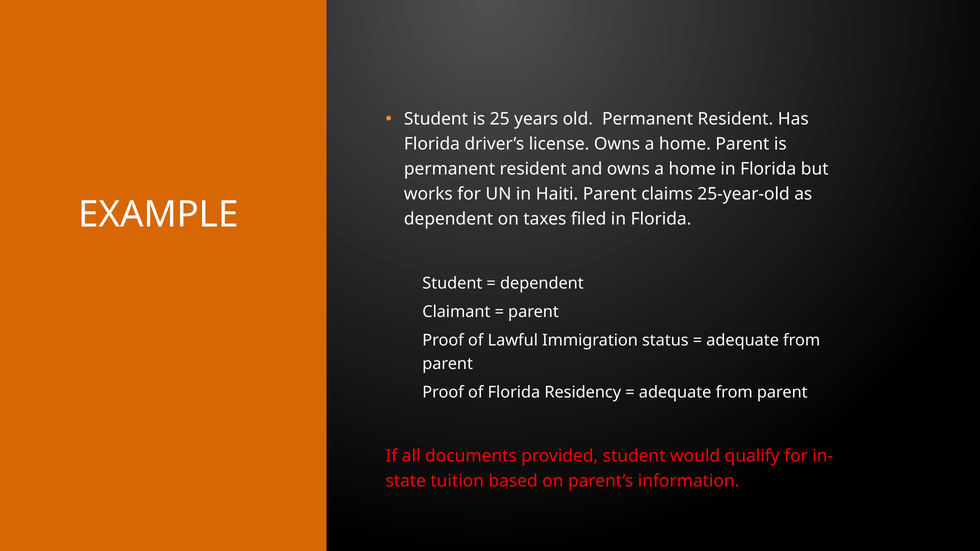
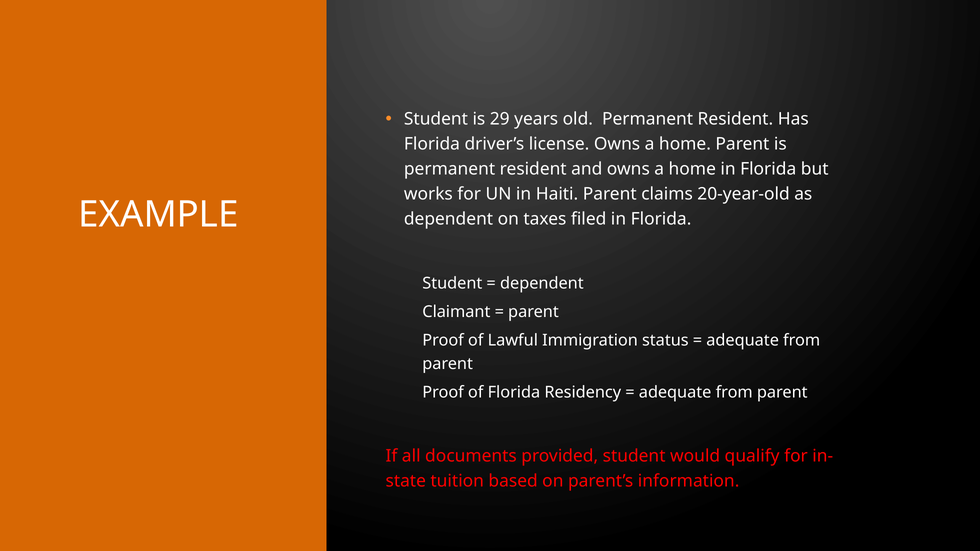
25: 25 -> 29
25-year-old: 25-year-old -> 20-year-old
